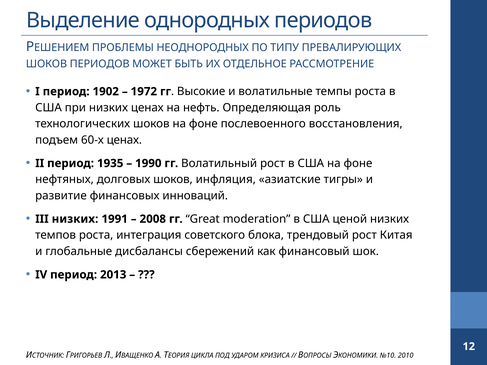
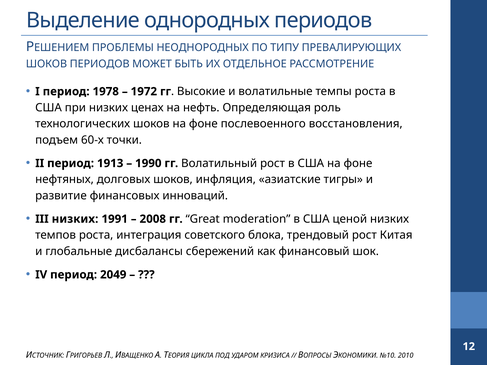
1902: 1902 -> 1978
60-х ценах: ценах -> точки
1935: 1935 -> 1913
2013: 2013 -> 2049
